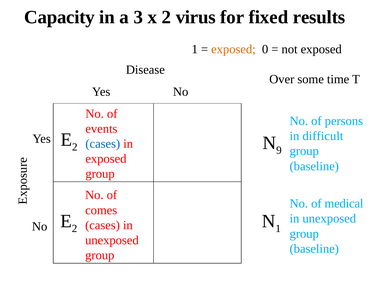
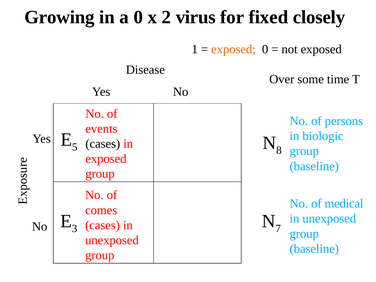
Capacity: Capacity -> Growing
a 3: 3 -> 0
results: results -> closely
difficult: difficult -> biologic
2 at (75, 147): 2 -> 5
9: 9 -> 8
cases at (103, 144) colour: blue -> black
2 at (75, 229): 2 -> 3
1 at (278, 229): 1 -> 7
